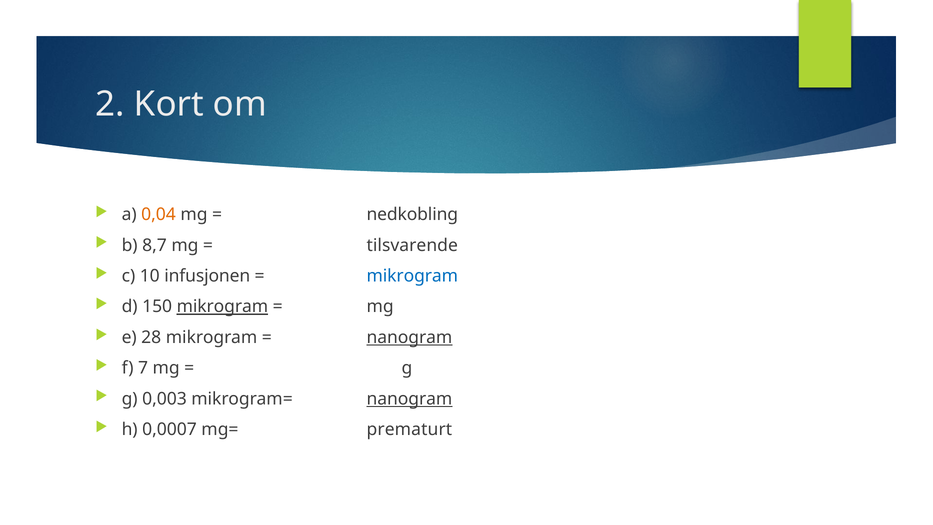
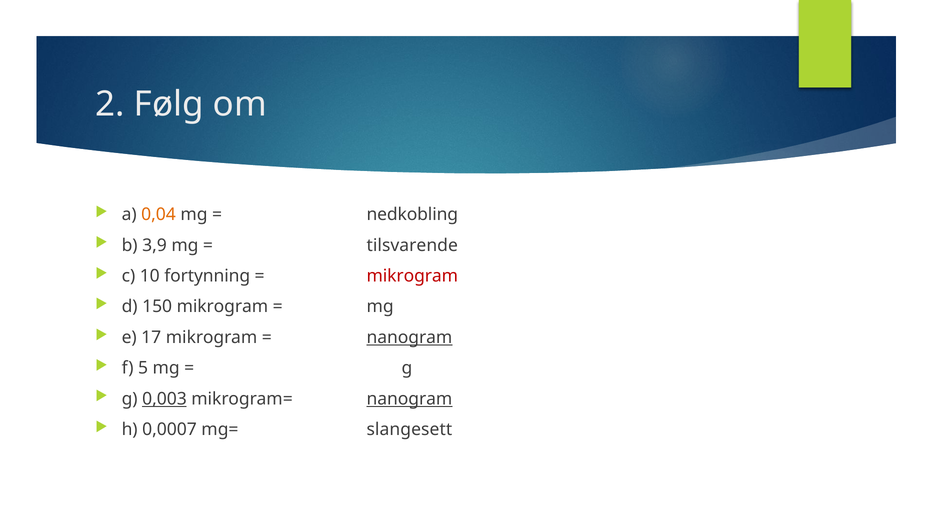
Kort: Kort -> Følg
8,7: 8,7 -> 3,9
infusjonen: infusjonen -> fortynning
mikrogram at (412, 276) colour: blue -> red
mikrogram at (222, 307) underline: present -> none
28: 28 -> 17
7: 7 -> 5
0,003 underline: none -> present
prematurt: prematurt -> slangesett
